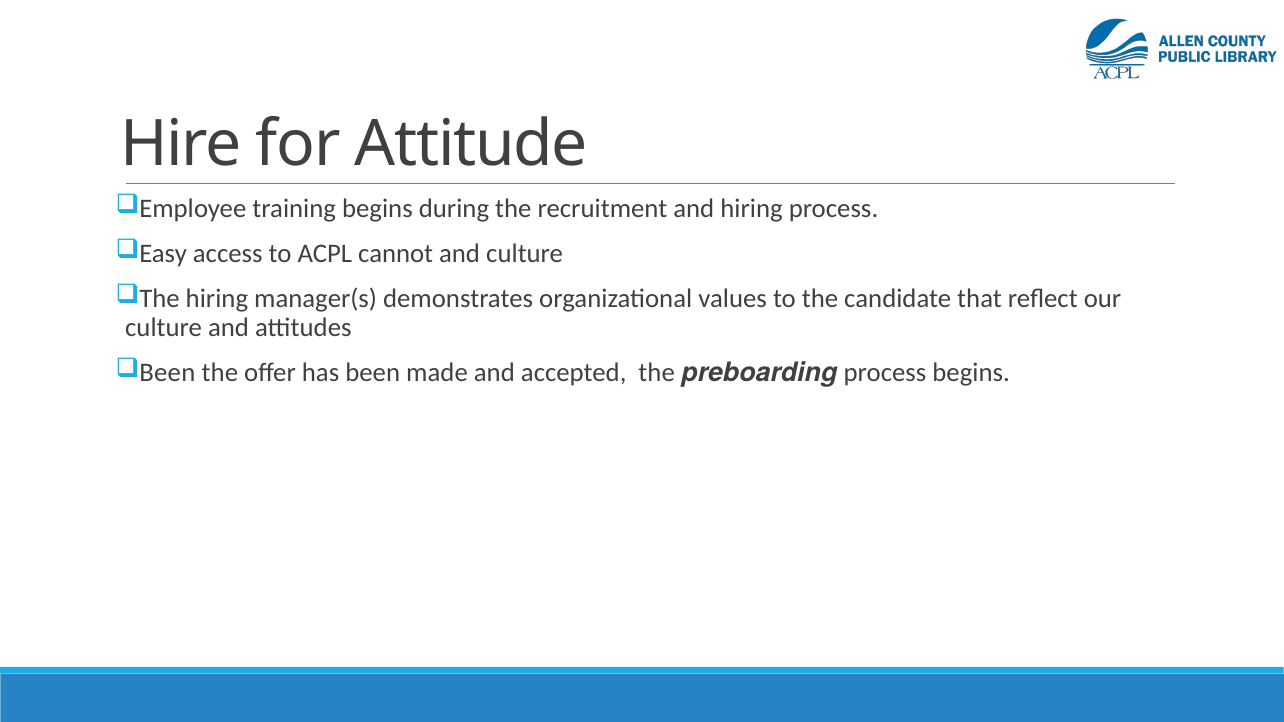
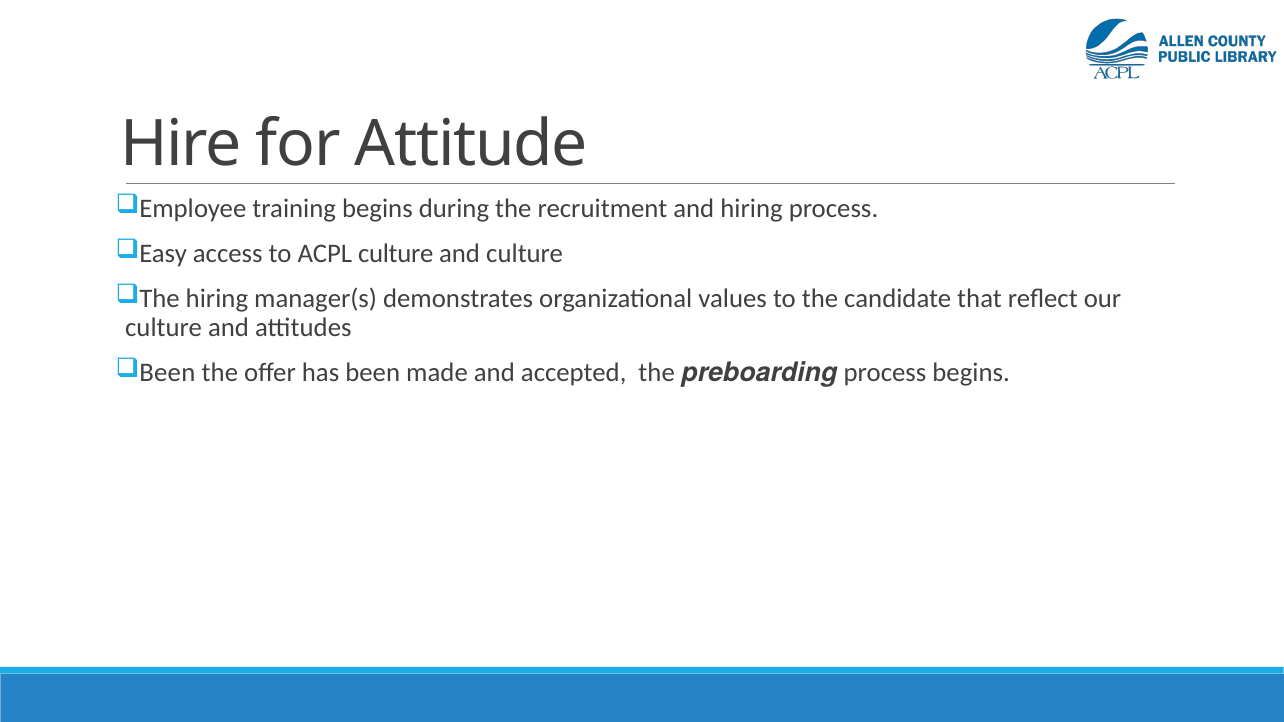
ACPL cannot: cannot -> culture
